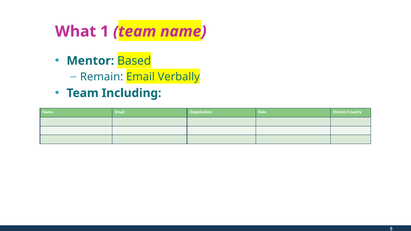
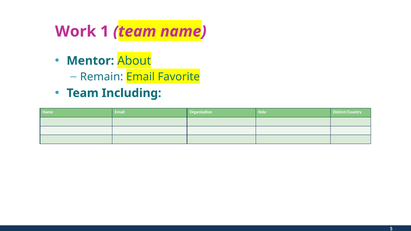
What: What -> Work
Based: Based -> About
Verbally: Verbally -> Favorite
